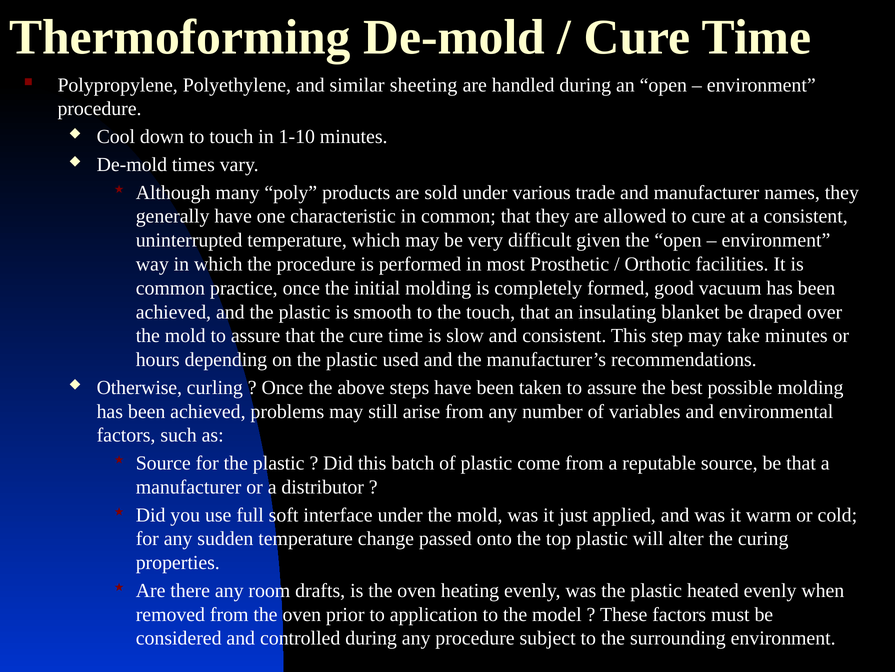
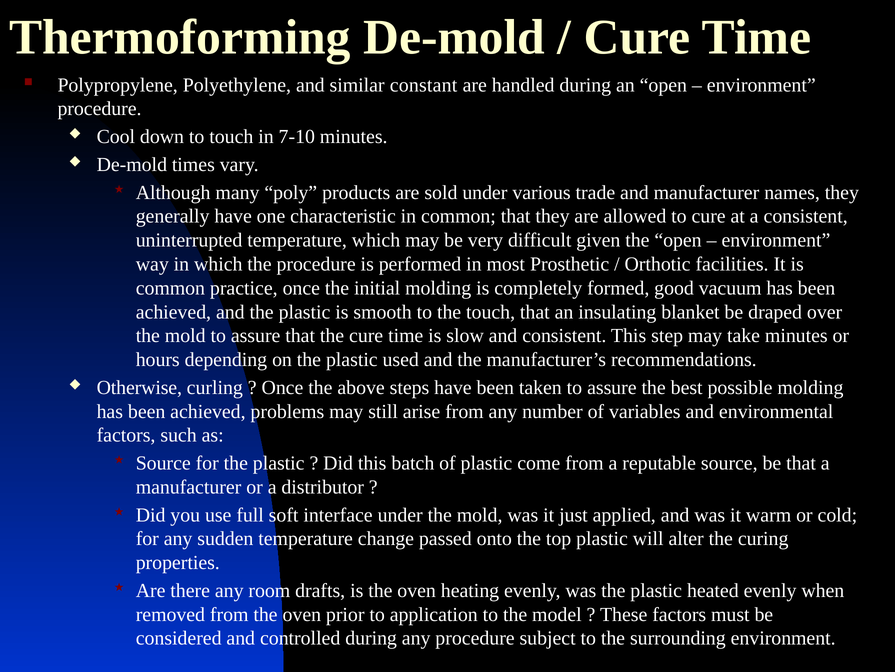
sheeting: sheeting -> constant
1-10: 1-10 -> 7-10
